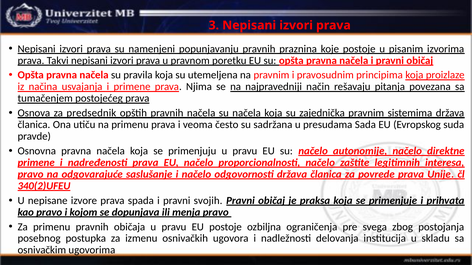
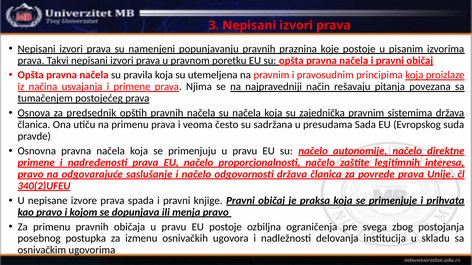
svojih: svojih -> knjige
